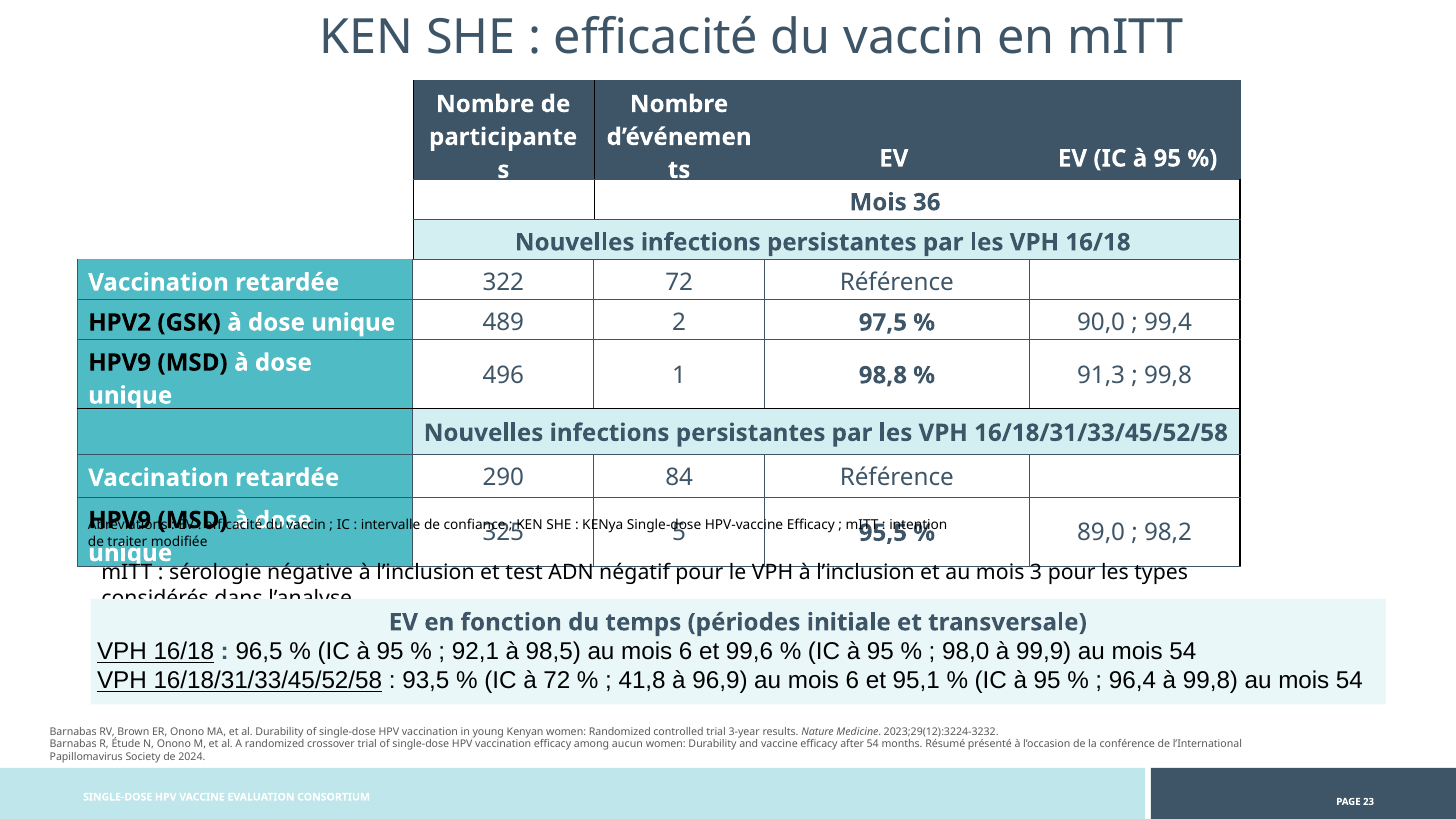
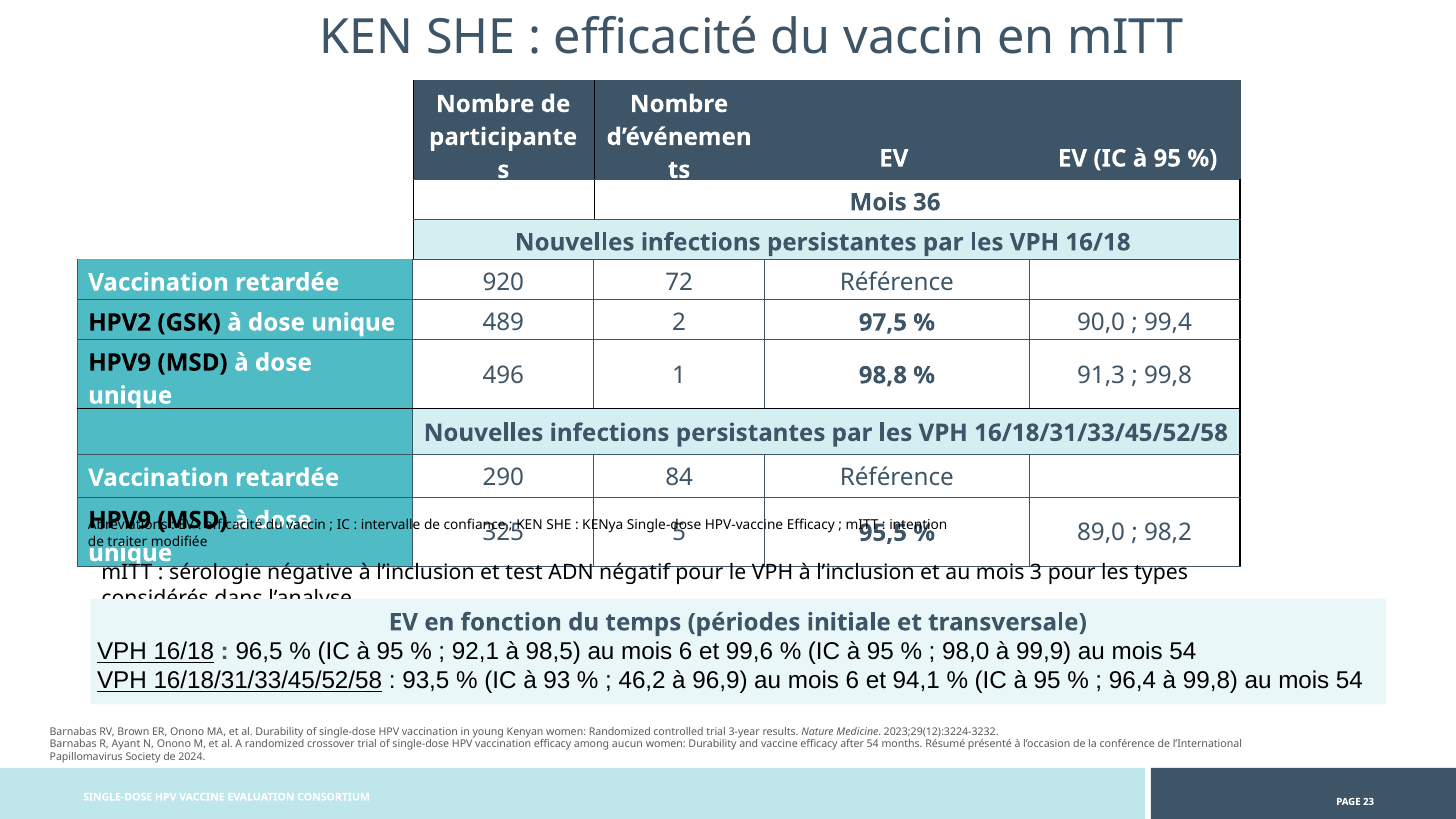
322: 322 -> 920
à 72: 72 -> 93
41,8: 41,8 -> 46,2
95,1: 95,1 -> 94,1
Étude: Étude -> Ayant
